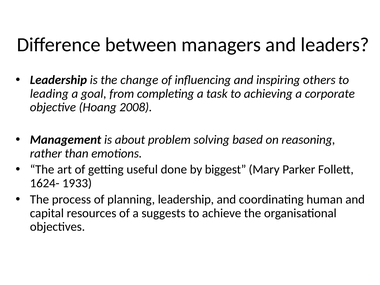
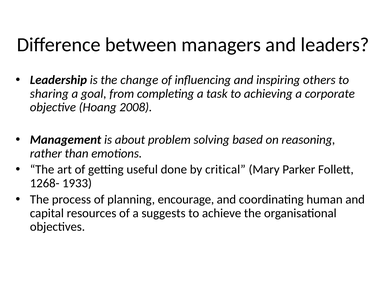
leading: leading -> sharing
biggest: biggest -> critical
1624-: 1624- -> 1268-
planning leadership: leadership -> encourage
